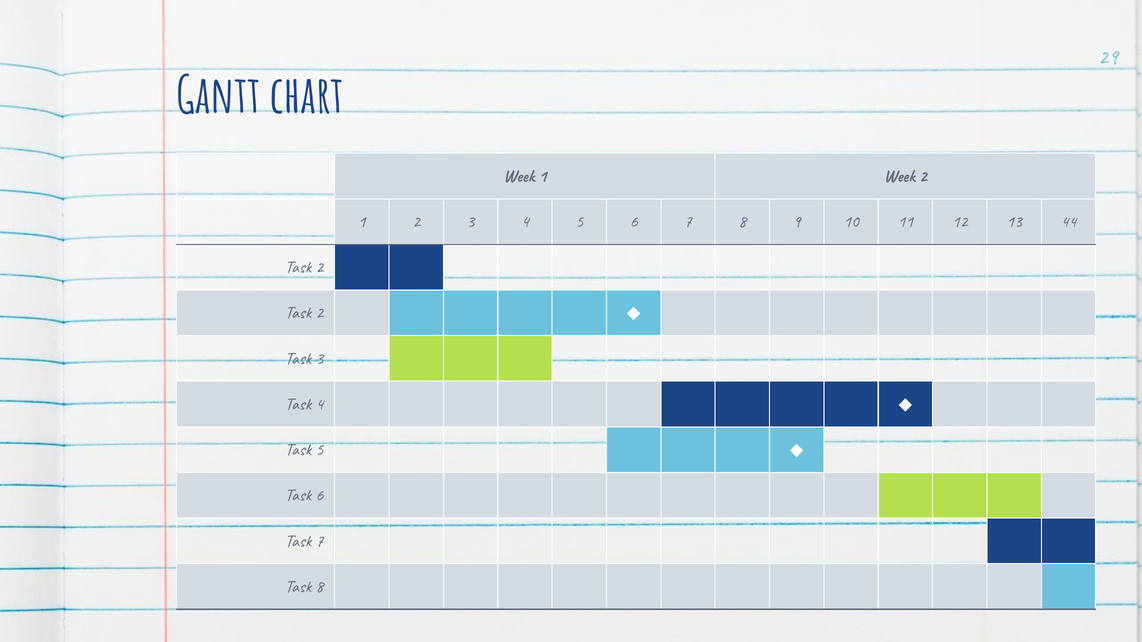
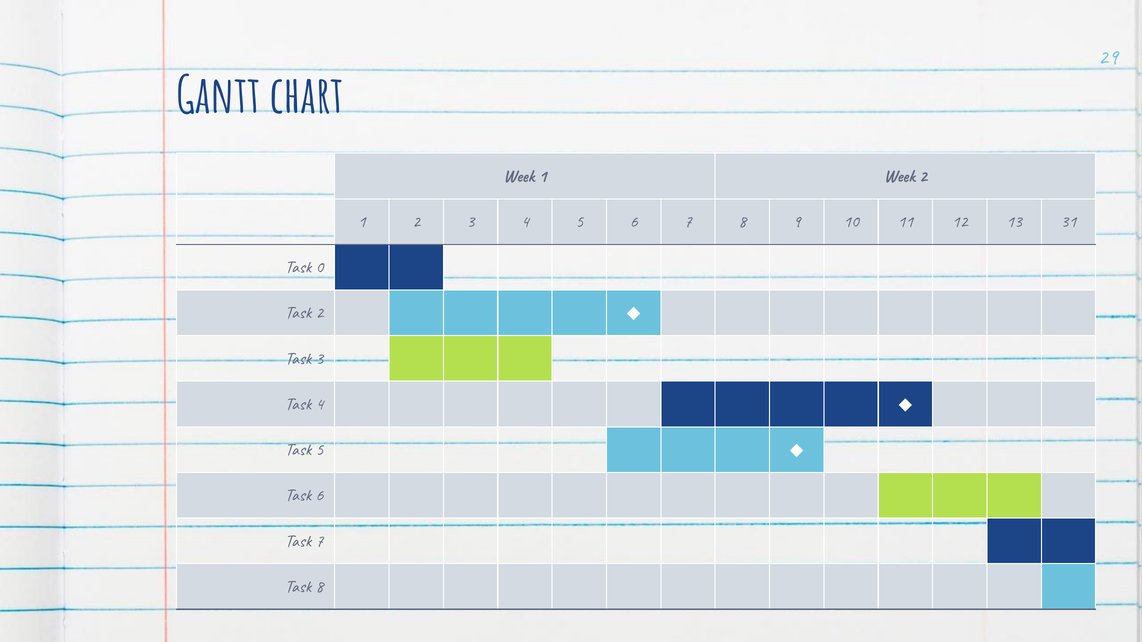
44: 44 -> 31
2 at (319, 267): 2 -> 0
